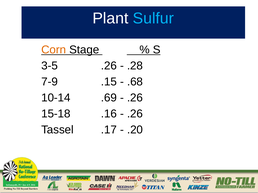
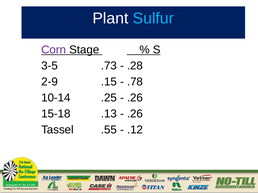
Corn colour: orange -> purple
3-5 .26: .26 -> .73
7-9: 7-9 -> 2-9
.68: .68 -> .78
.69: .69 -> .25
.16: .16 -> .13
.17: .17 -> .55
.20: .20 -> .12
